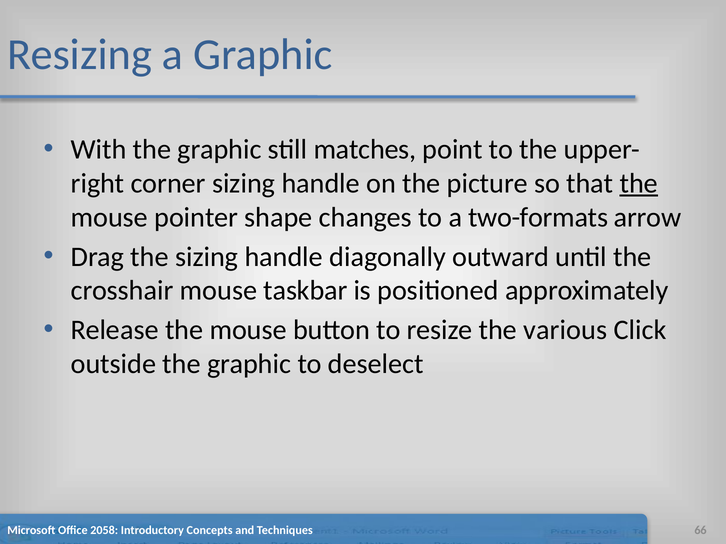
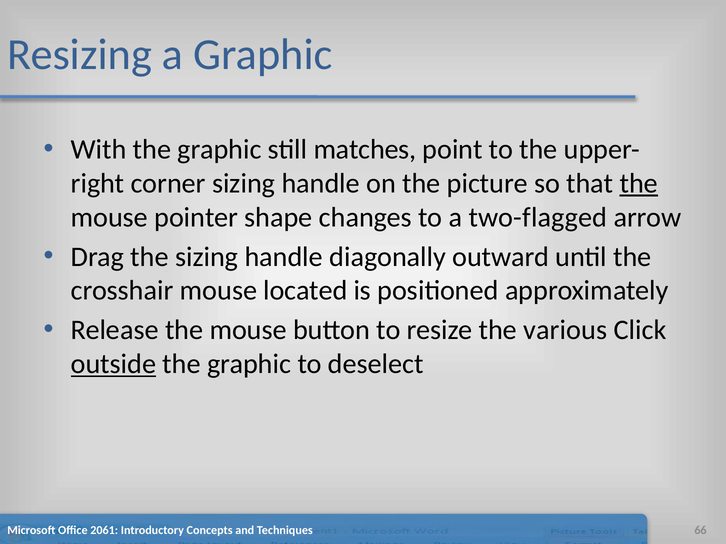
two-formats: two-formats -> two-flagged
taskbar: taskbar -> located
outside underline: none -> present
2058: 2058 -> 2061
